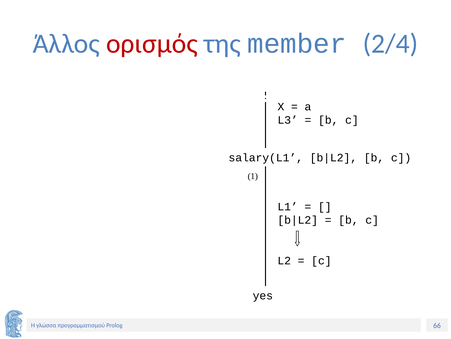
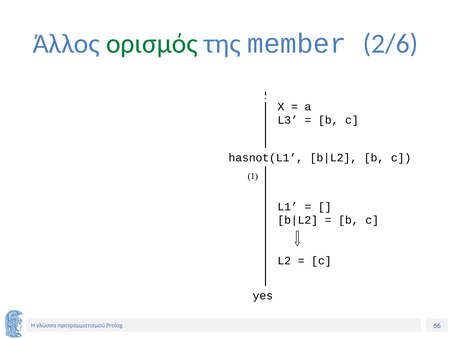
ορισμός colour: red -> green
2/4: 2/4 -> 2/6
salary(L1: salary(L1 -> hasnot(L1
